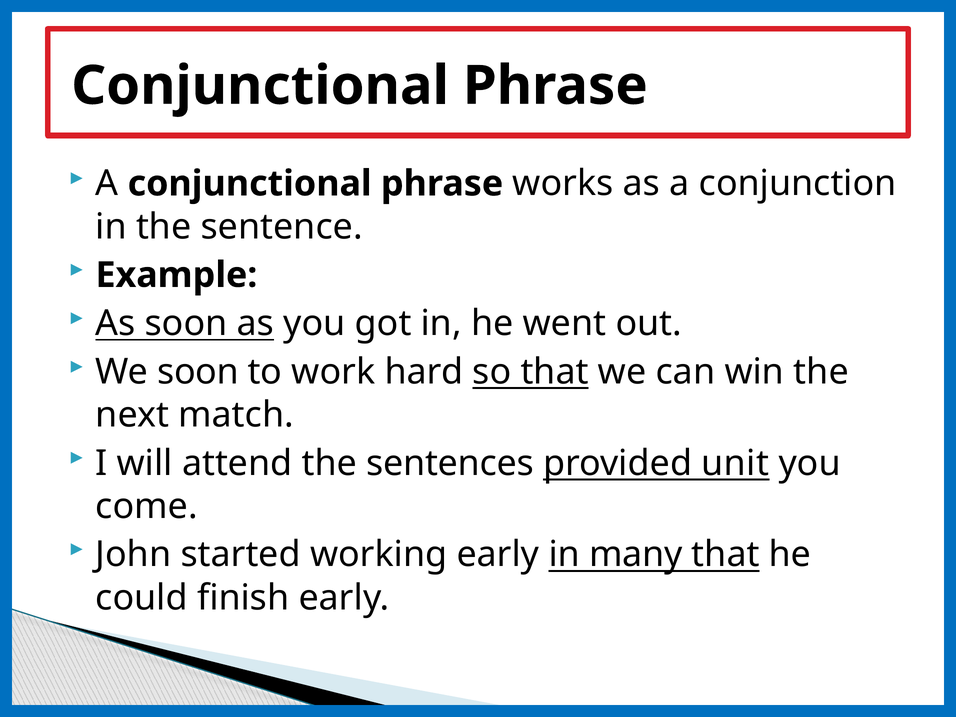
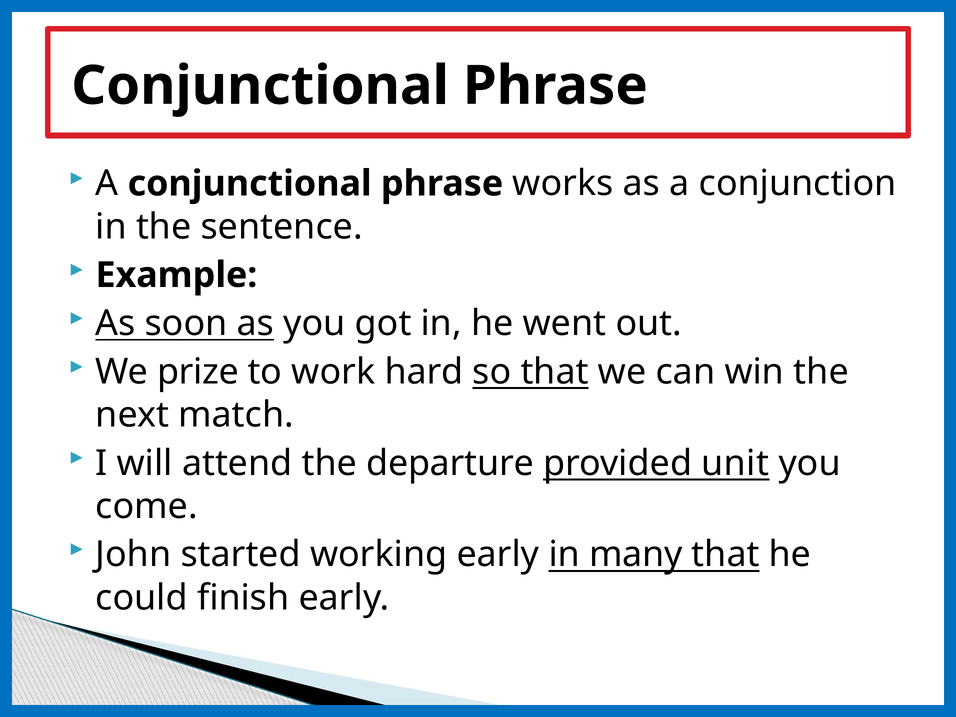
We soon: soon -> prize
sentences: sentences -> departure
